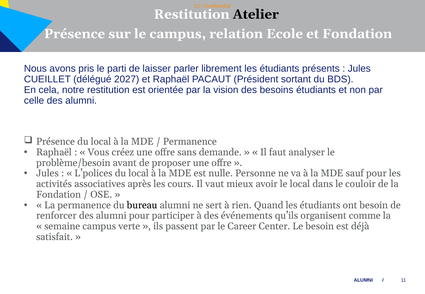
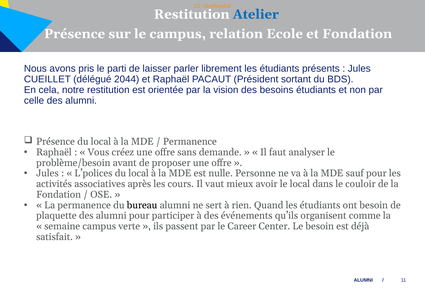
Atelier colour: black -> blue
2027: 2027 -> 2044
renforcer: renforcer -> plaquette
